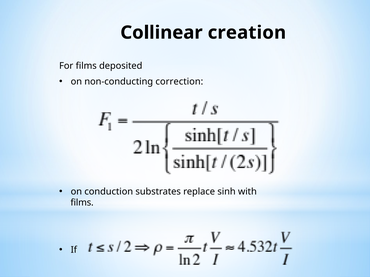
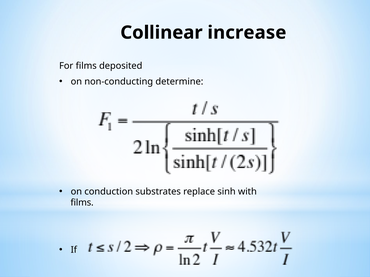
creation: creation -> increase
correction: correction -> determine
